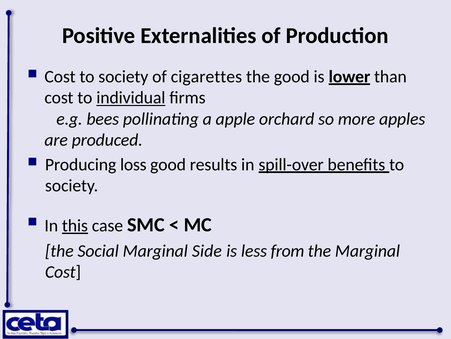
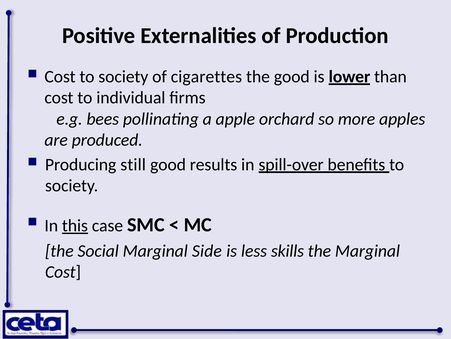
individual underline: present -> none
loss: loss -> still
from: from -> skills
